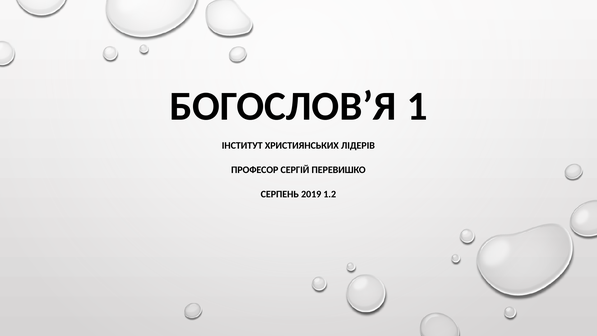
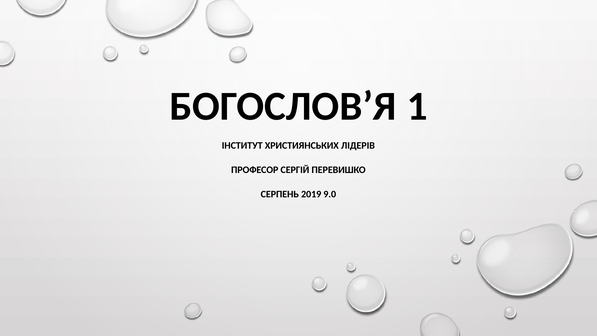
1.2: 1.2 -> 9.0
